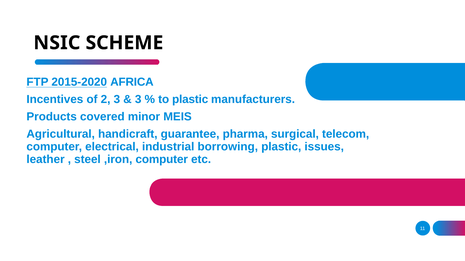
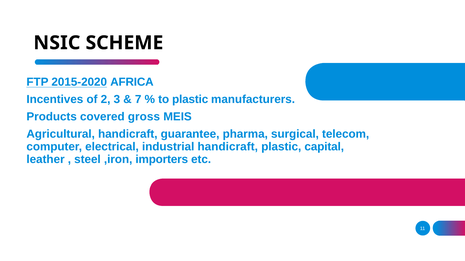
3 at (138, 100): 3 -> 7
minor: minor -> gross
industrial borrowing: borrowing -> handicraft
issues: issues -> capital
,iron computer: computer -> importers
